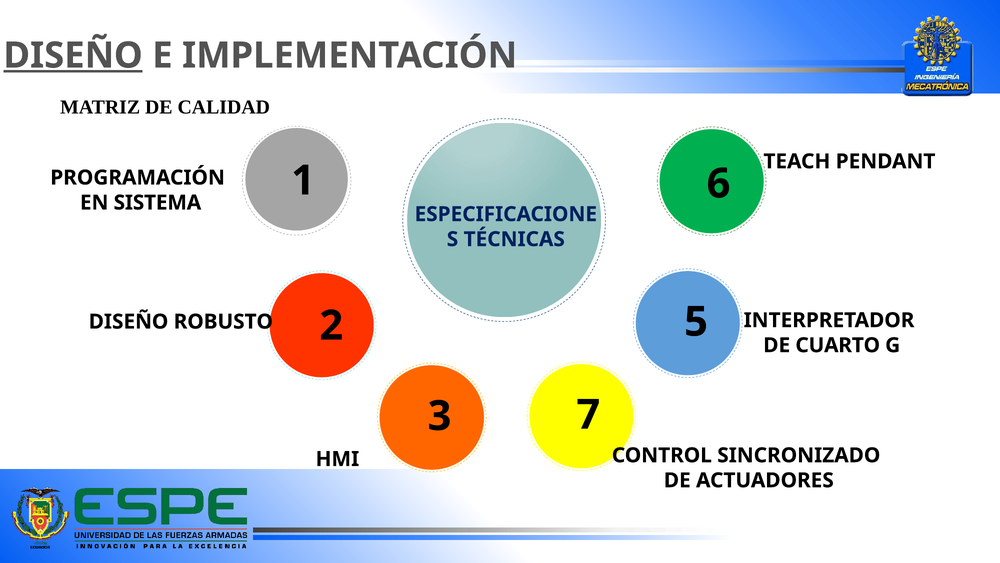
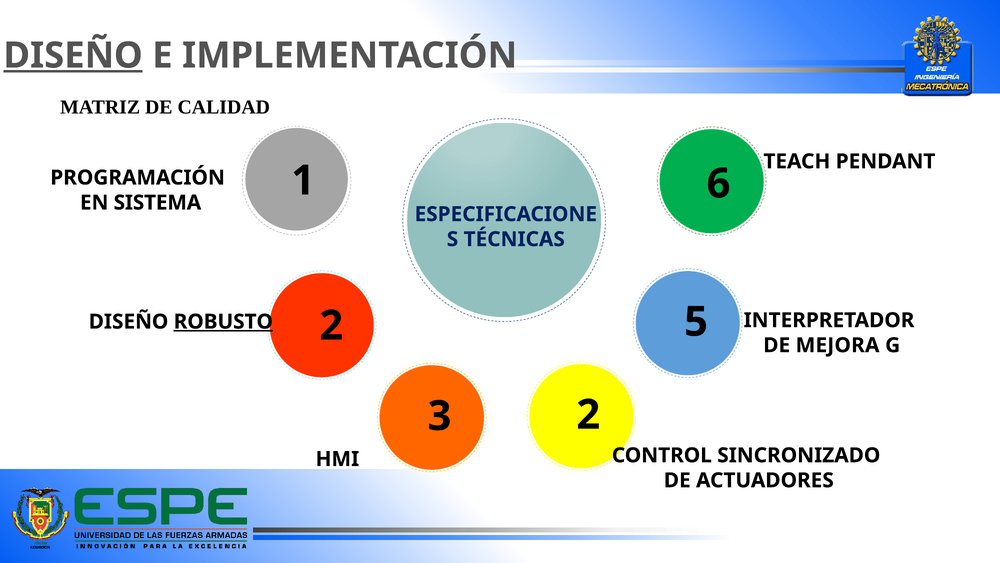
ROBUSTO underline: none -> present
CUARTO: CUARTO -> MEJORA
3 7: 7 -> 2
